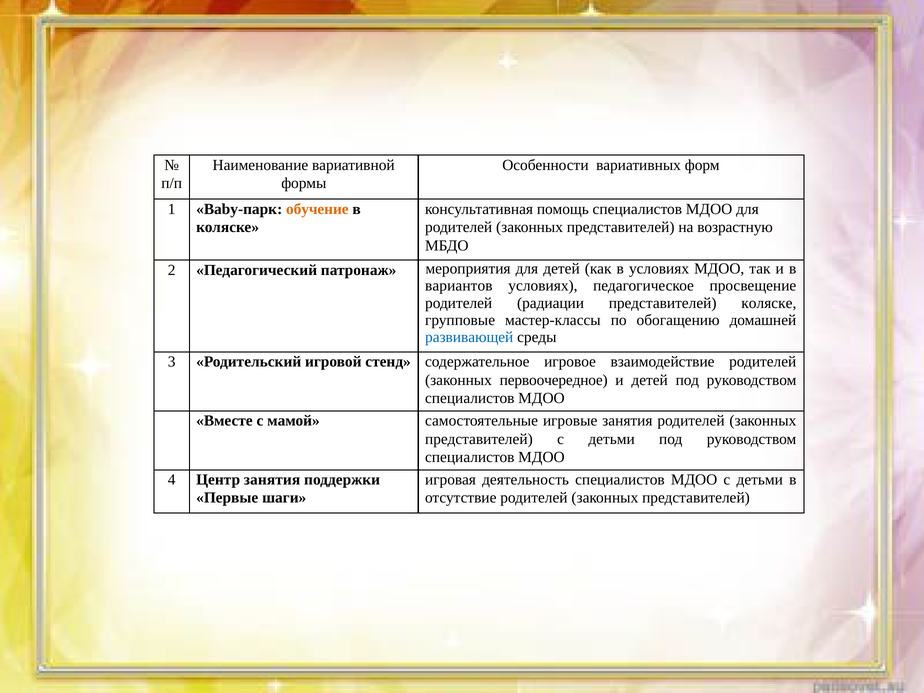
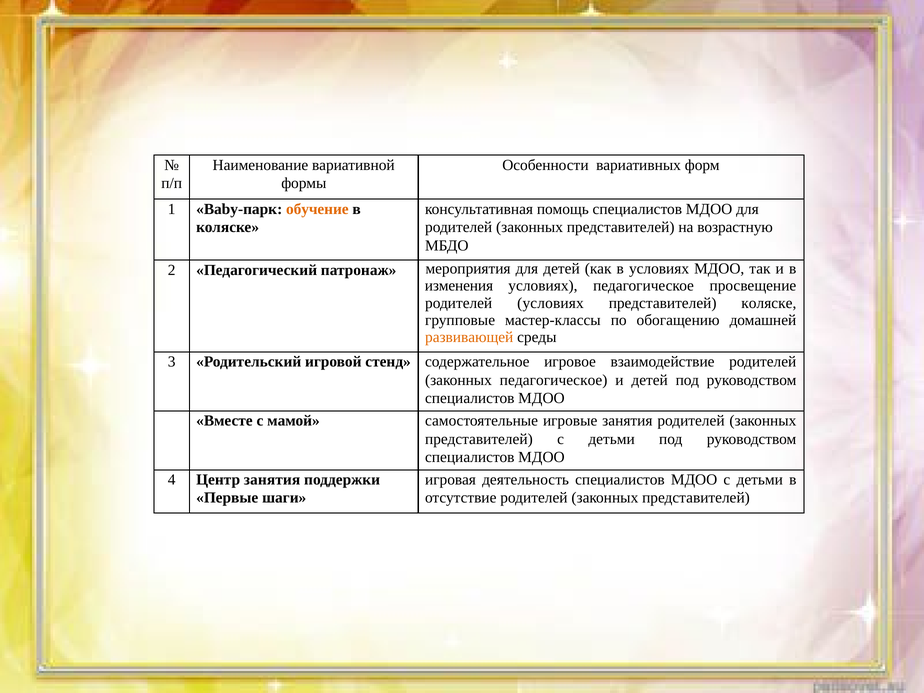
вариантов: вариантов -> изменения
родителей радиации: радиации -> условиях
развивающей colour: blue -> orange
законных первоочередное: первоочередное -> педагогическое
